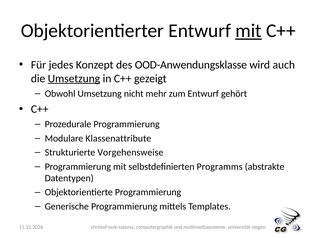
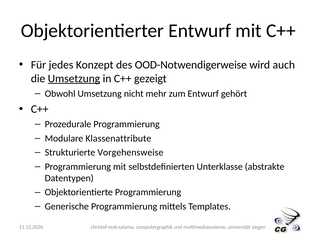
mit at (248, 31) underline: present -> none
OOD-Anwendungsklasse: OOD-Anwendungsklasse -> OOD-Notwendigerweise
Programms: Programms -> Unterklasse
